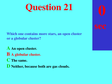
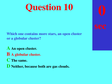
Question 21: 21 -> 10
